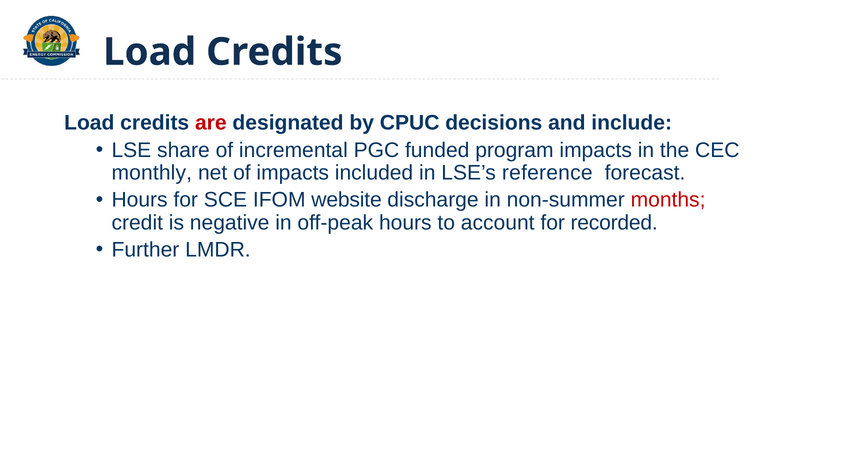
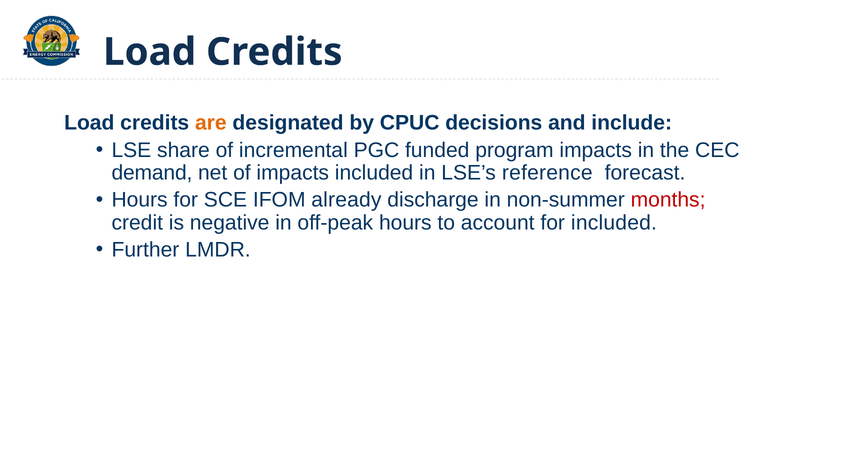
are colour: red -> orange
monthly: monthly -> demand
website: website -> already
for recorded: recorded -> included
